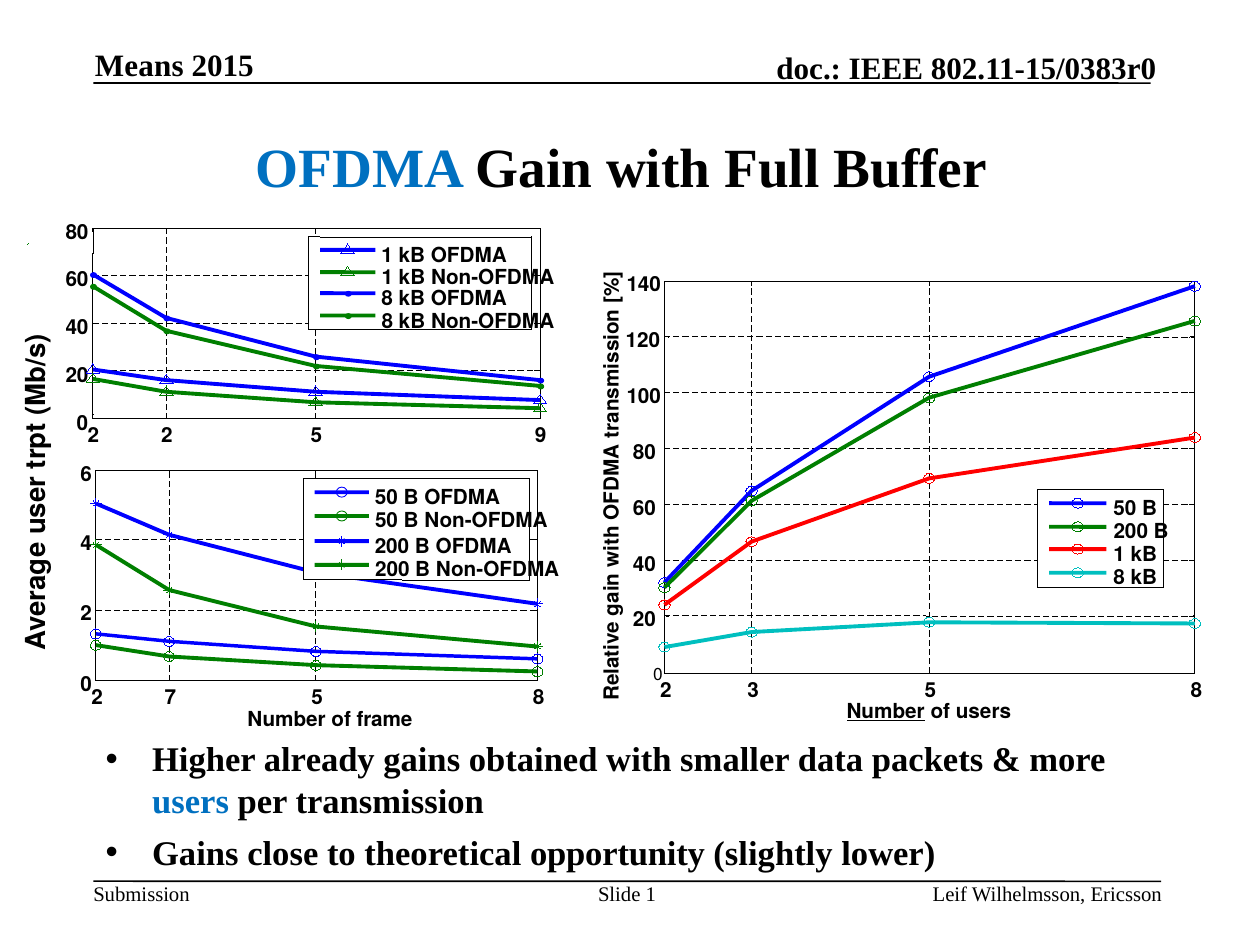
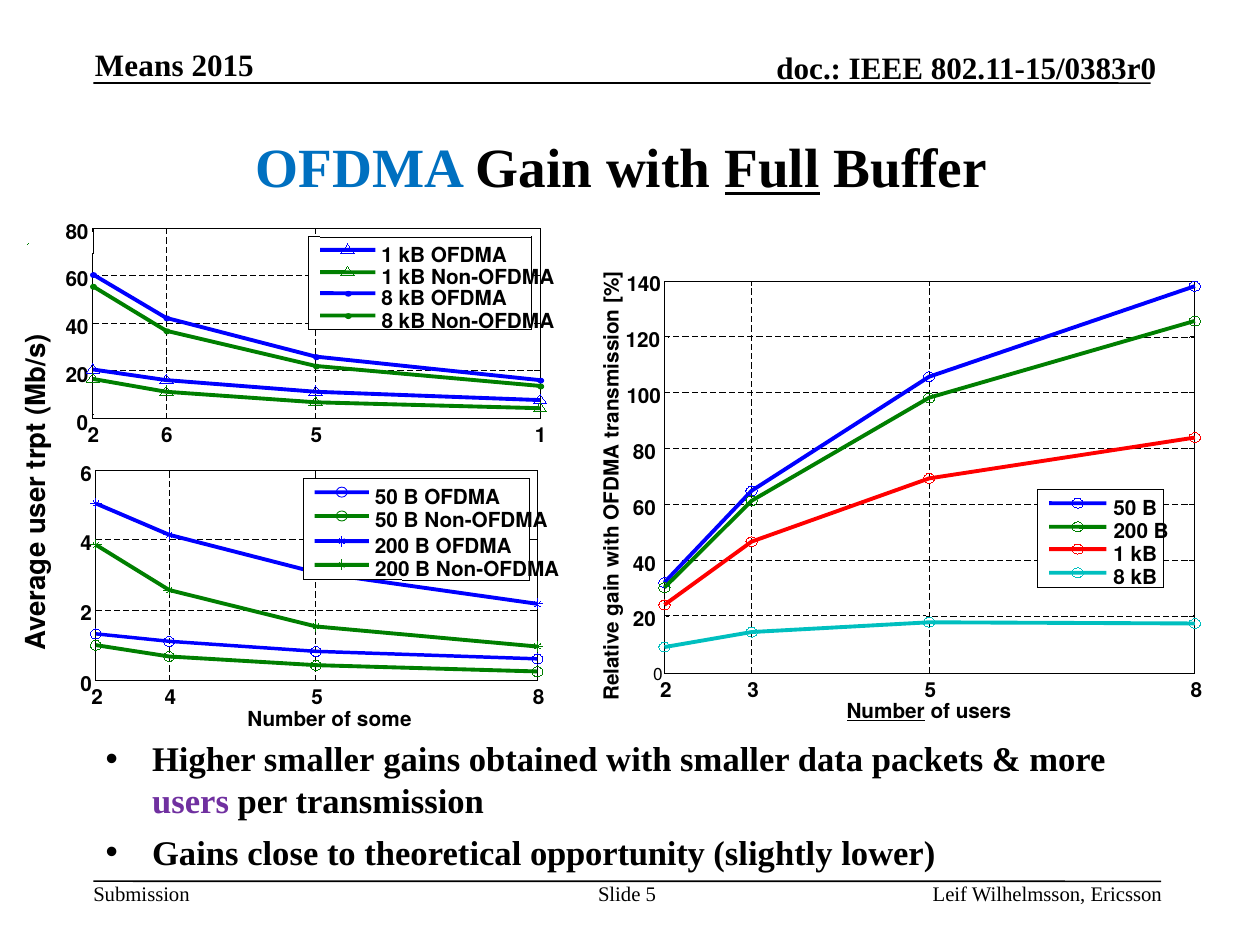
Full underline: none -> present
2 2: 2 -> 6
5 9: 9 -> 1
7 at (170, 698): 7 -> 4
frame: frame -> some
Higher already: already -> smaller
users at (191, 802) colour: blue -> purple
Slide 1: 1 -> 5
